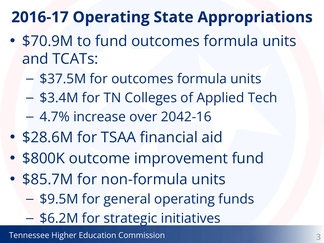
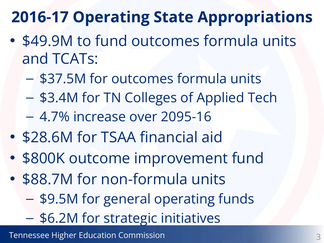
$70.9M: $70.9M -> $49.9M
2042-16: 2042-16 -> 2095-16
$85.7M: $85.7M -> $88.7M
